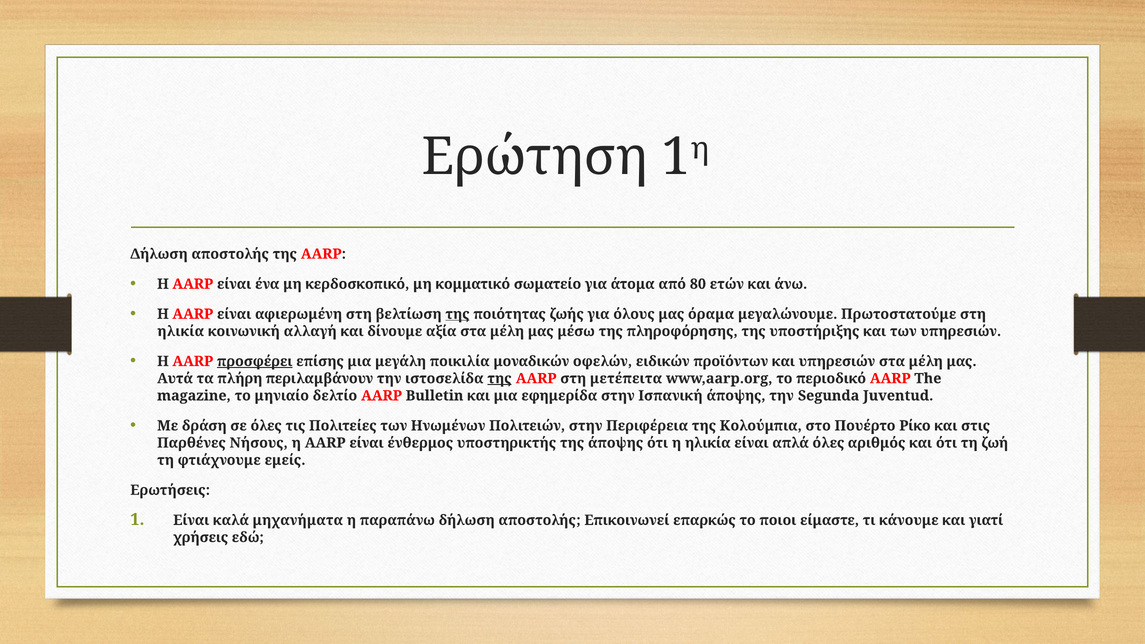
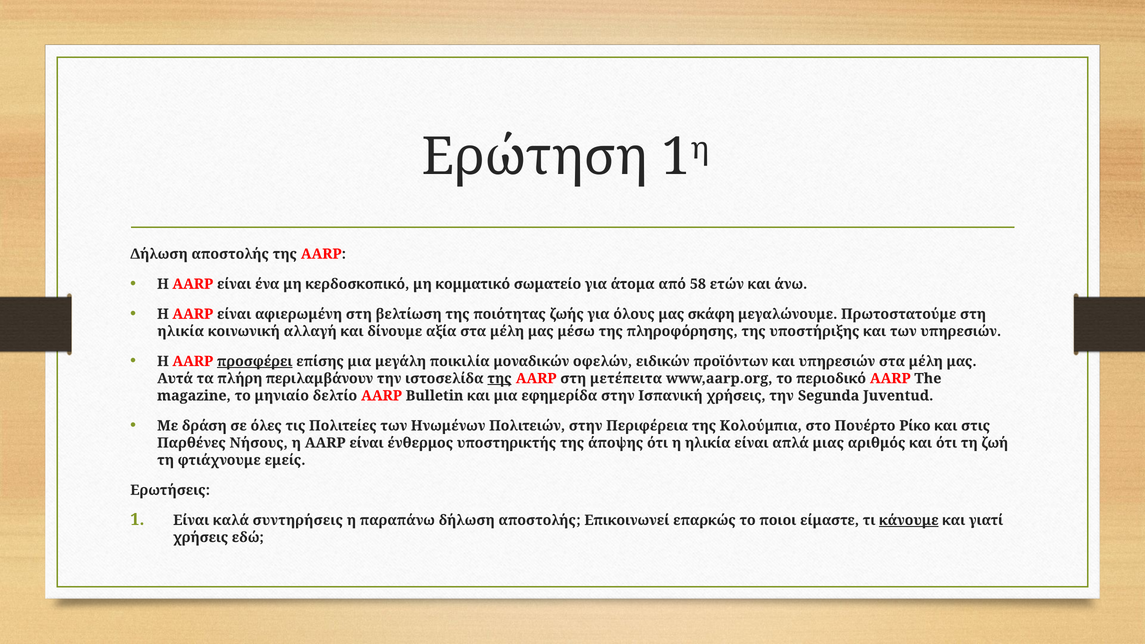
80: 80 -> 58
της at (457, 314) underline: present -> none
όραμα: όραμα -> σκάφη
Ισπανική άποψης: άποψης -> χρήσεις
απλά όλες: όλες -> μιας
μηχανήματα: μηχανήματα -> συντηρήσεις
κάνουμε underline: none -> present
